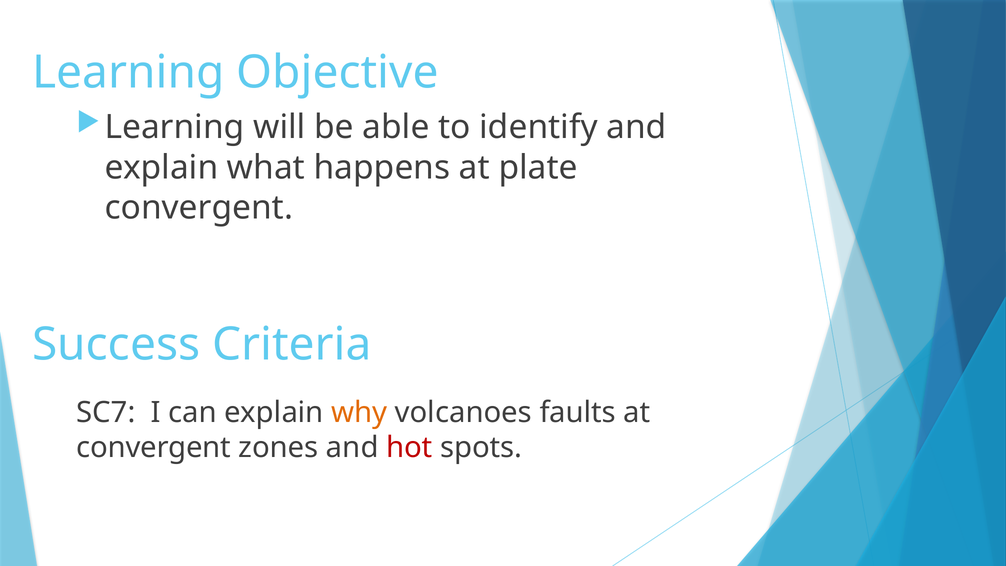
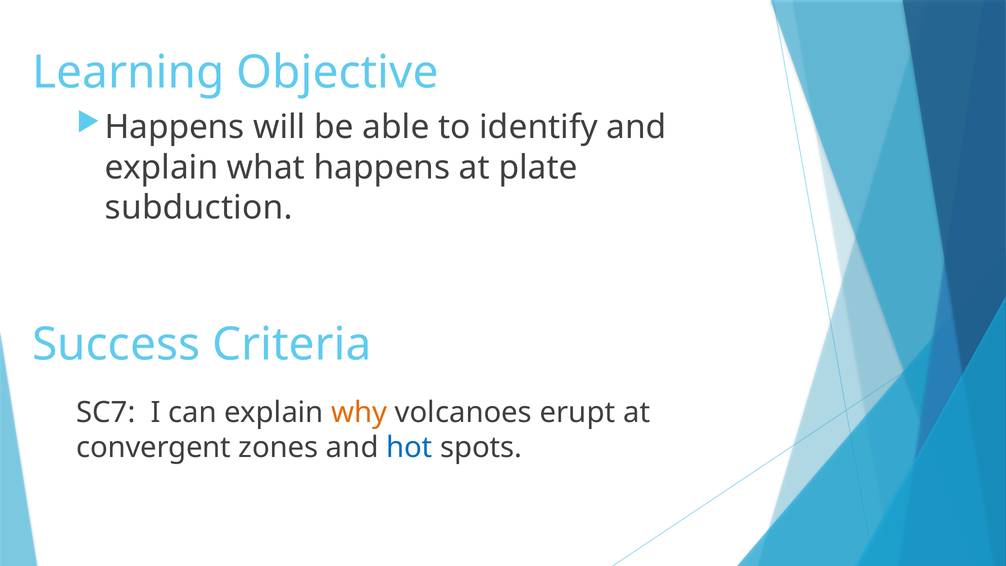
Learning at (175, 127): Learning -> Happens
convergent at (199, 208): convergent -> subduction
faults: faults -> erupt
hot colour: red -> blue
